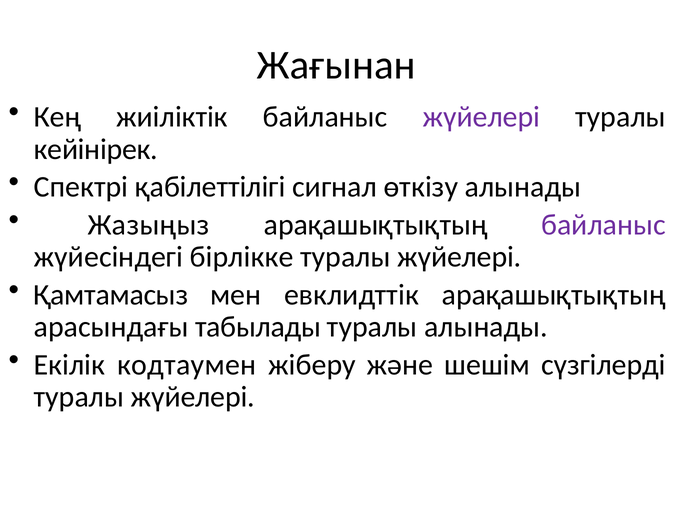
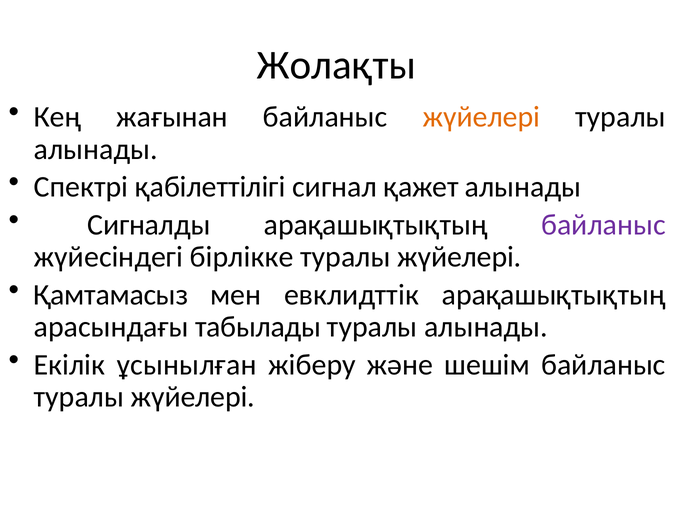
Жағынан: Жағынан -> Жолақты
жиіліктік: жиіліктік -> жағынан
жүйелері at (481, 117) colour: purple -> orange
кейінірек at (96, 149): кейінірек -> алынады
өткізу: өткізу -> қажет
Жазыңыз: Жазыңыз -> Сигналды
кодтаумен: кодтаумен -> ұсынылған
шешім сүзгілерді: сүзгілерді -> байланыс
